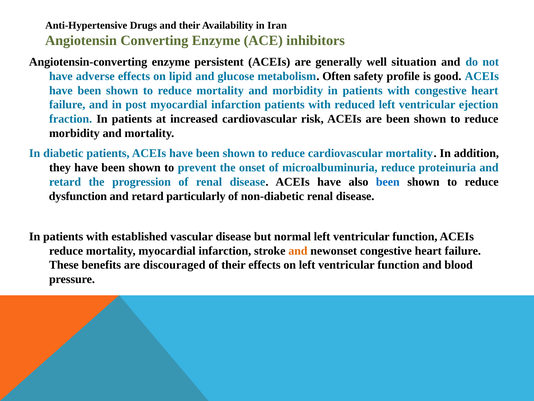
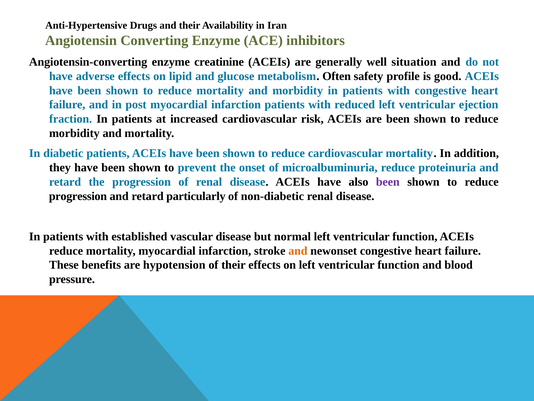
persistent: persistent -> creatinine
been at (388, 182) colour: blue -> purple
dysfunction at (78, 196): dysfunction -> progression
discouraged: discouraged -> hypotension
